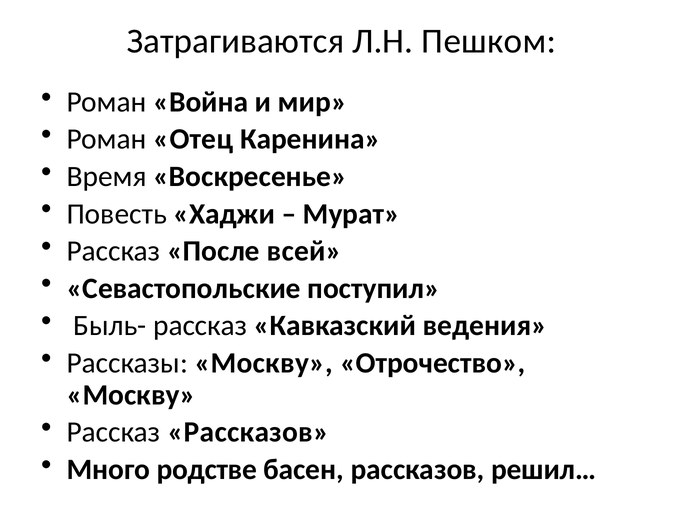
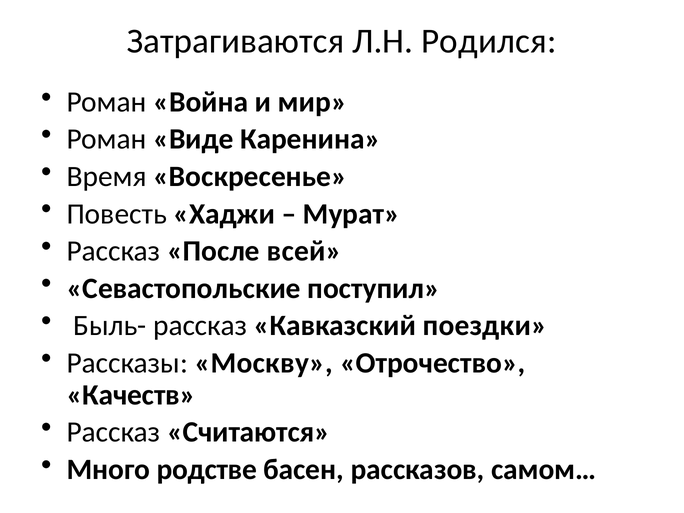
Пешком: Пешком -> Родился
Отец: Отец -> Виде
ведения: ведения -> поездки
Москву at (131, 395): Москву -> Качеств
Рассказ Рассказов: Рассказов -> Считаются
решил…: решил… -> самом…
